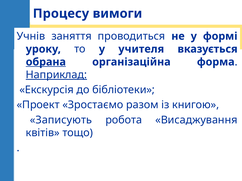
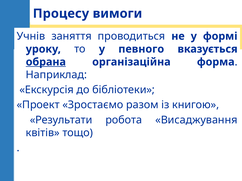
учителя: учителя -> певного
Наприклад underline: present -> none
Записують: Записують -> Результати
